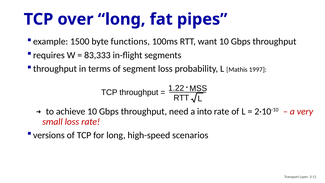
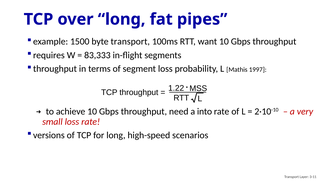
byte functions: functions -> transport
